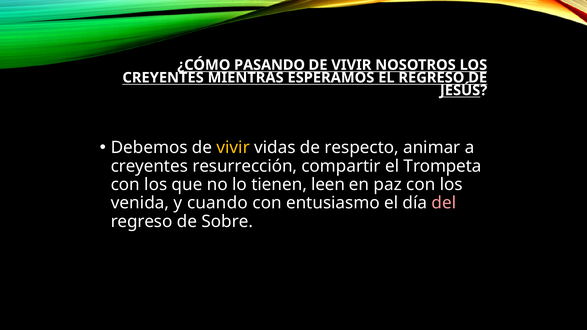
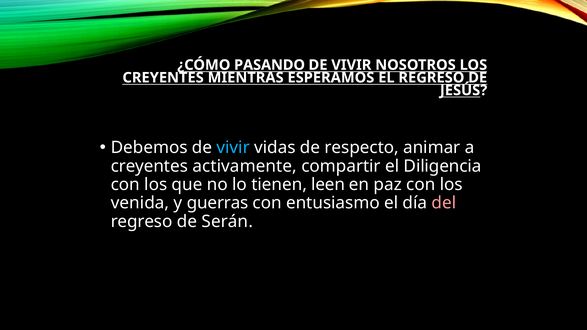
vivir at (233, 148) colour: yellow -> light blue
resurrección: resurrección -> activamente
Trompeta: Trompeta -> Diligencia
cuando: cuando -> guerras
Sobre: Sobre -> Serán
